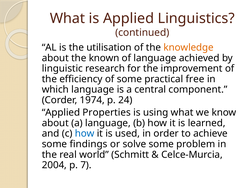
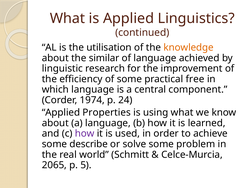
known: known -> similar
how at (85, 134) colour: blue -> purple
findings: findings -> describe
2004: 2004 -> 2065
7: 7 -> 5
